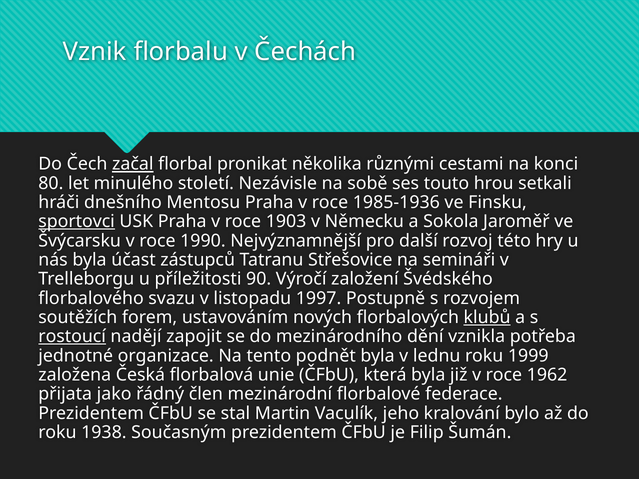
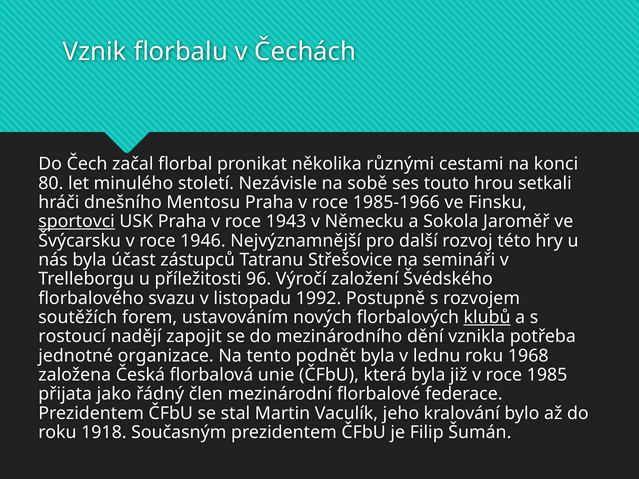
začal underline: present -> none
1985-1936: 1985-1936 -> 1985-1966
1903: 1903 -> 1943
1990: 1990 -> 1946
90: 90 -> 96
1997: 1997 -> 1992
rostoucí underline: present -> none
1999: 1999 -> 1968
1962: 1962 -> 1985
1938: 1938 -> 1918
